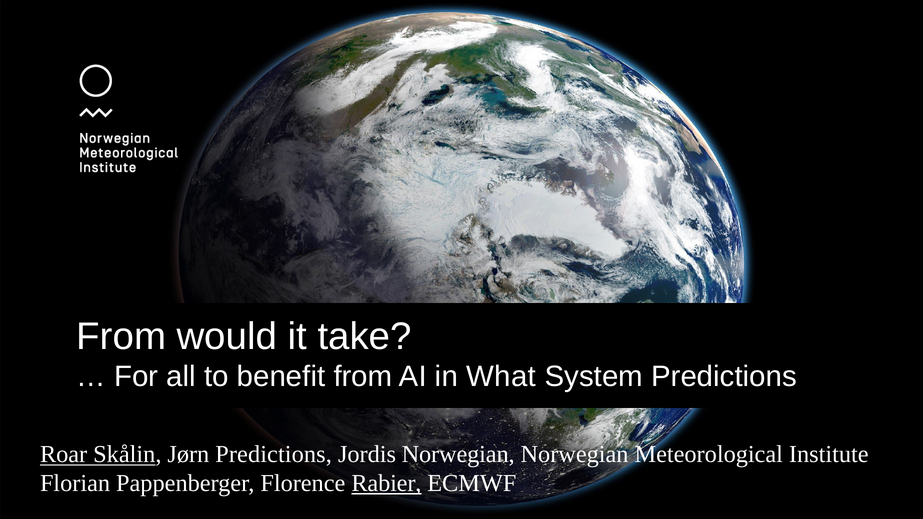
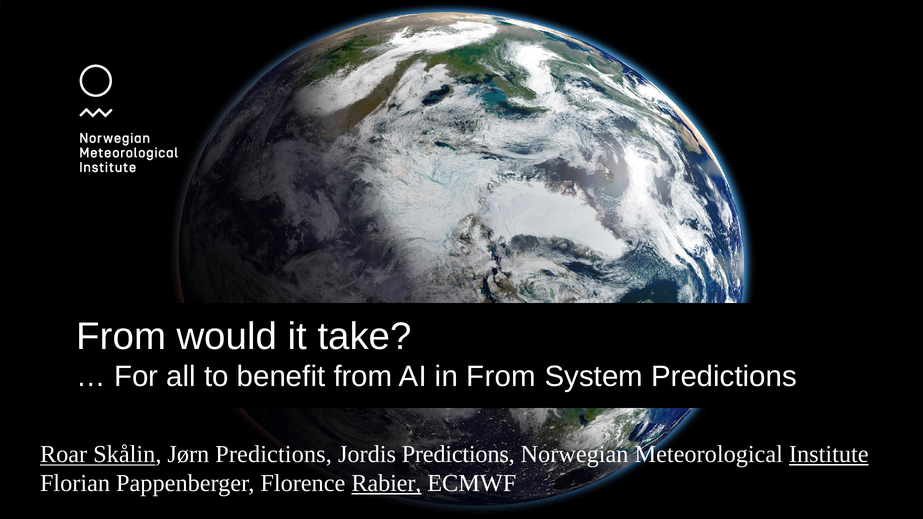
in What: What -> From
Jordis Norwegian: Norwegian -> Predictions
Institute underline: none -> present
